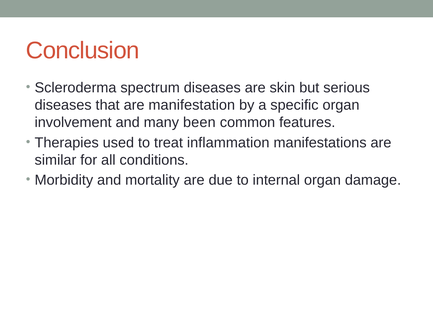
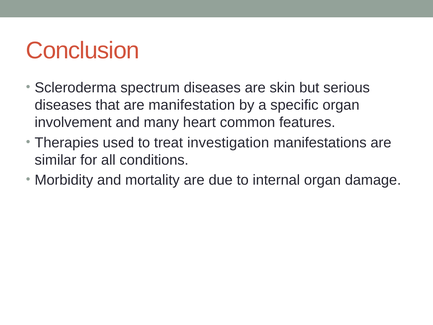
been: been -> heart
inflammation: inflammation -> investigation
